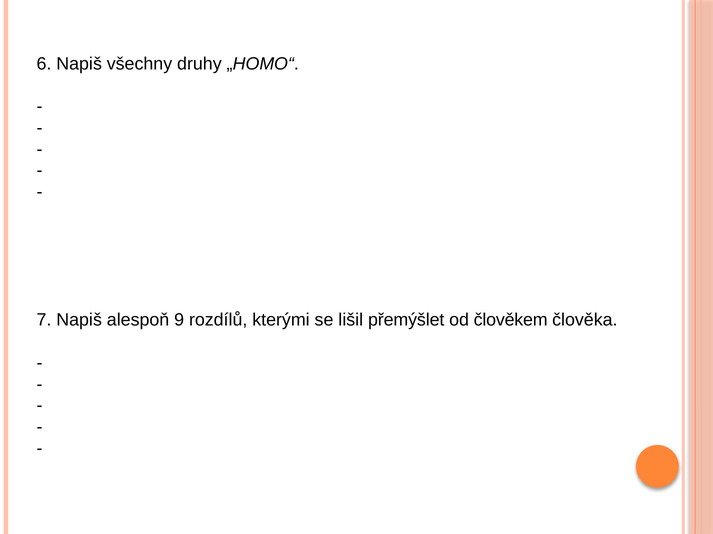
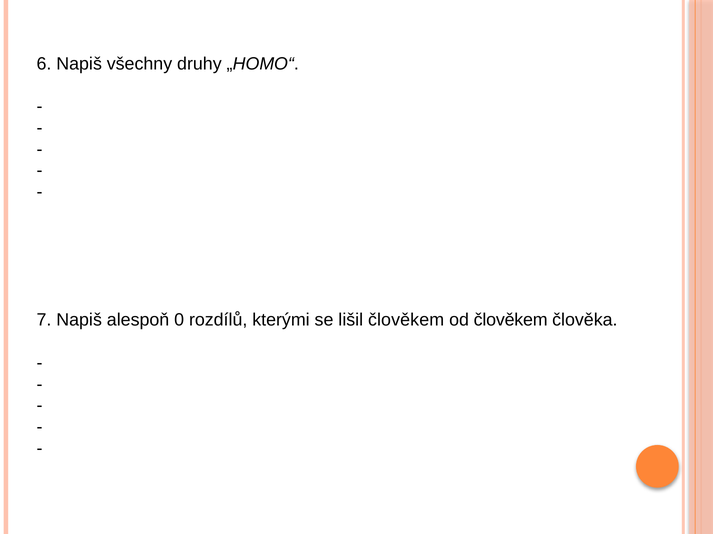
9: 9 -> 0
lišil přemýšlet: přemýšlet -> člověkem
